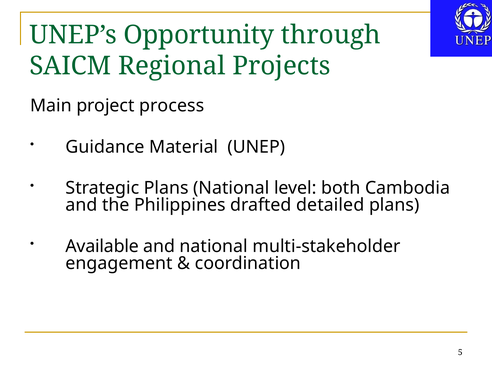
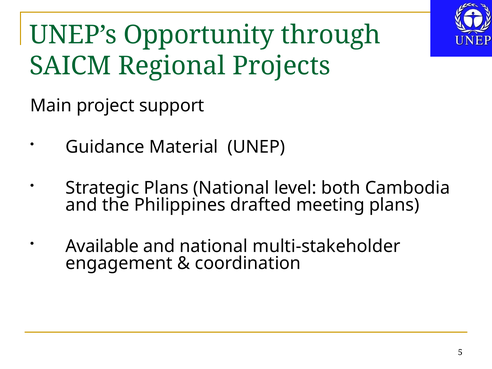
process: process -> support
detailed: detailed -> meeting
